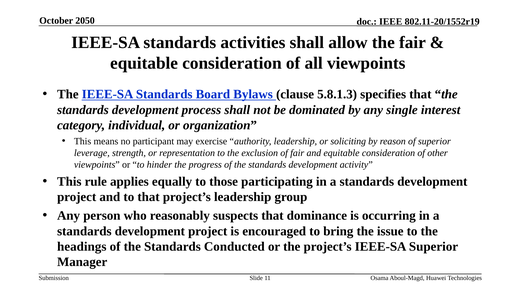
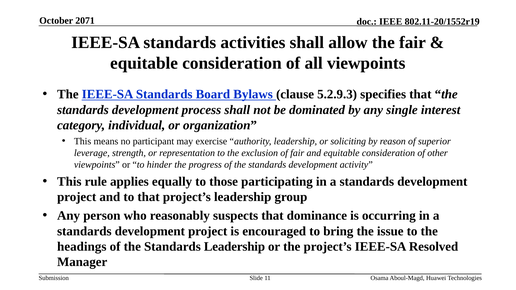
2050: 2050 -> 2071
5.8.1.3: 5.8.1.3 -> 5.2.9.3
Standards Conducted: Conducted -> Leadership
IEEE-SA Superior: Superior -> Resolved
